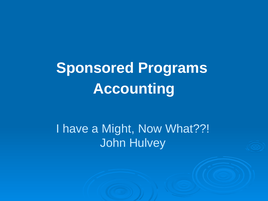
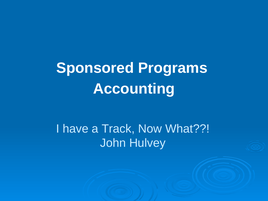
Might: Might -> Track
